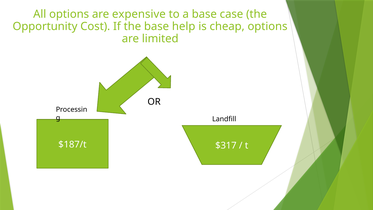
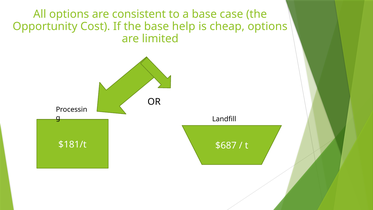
expensive: expensive -> consistent
$187/t: $187/t -> $181/t
$317: $317 -> $687
